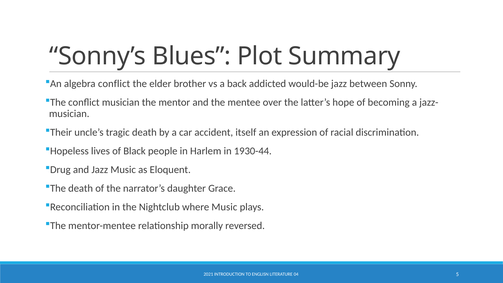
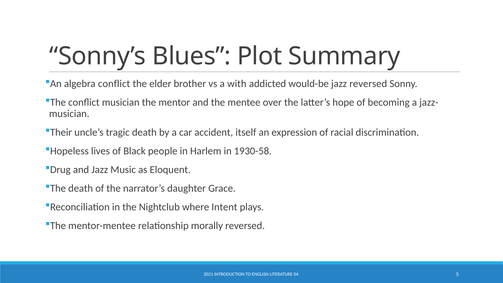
back: back -> with
jazz between: between -> reversed
1930-44: 1930-44 -> 1930-58
where Music: Music -> Intent
